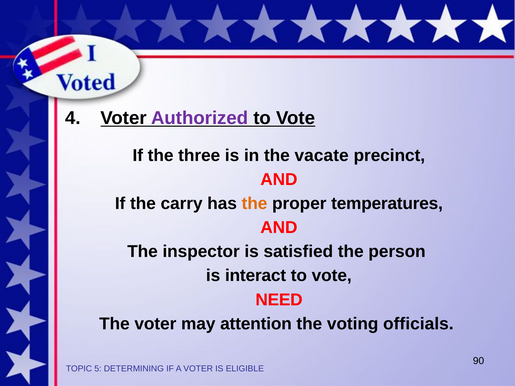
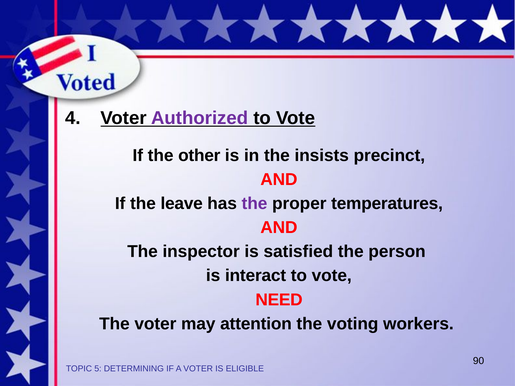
three: three -> other
vacate: vacate -> insists
carry: carry -> leave
the at (255, 204) colour: orange -> purple
officials: officials -> workers
